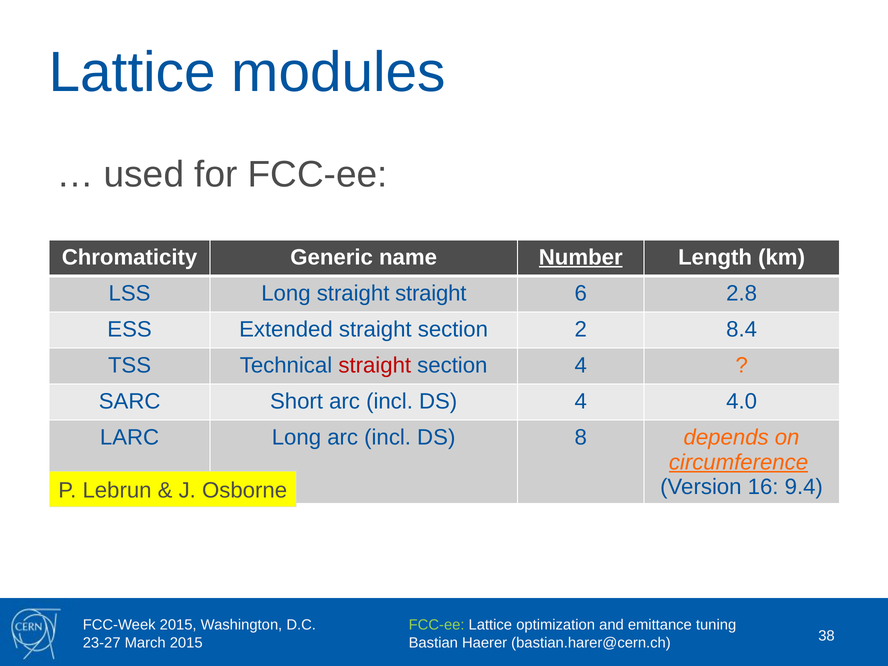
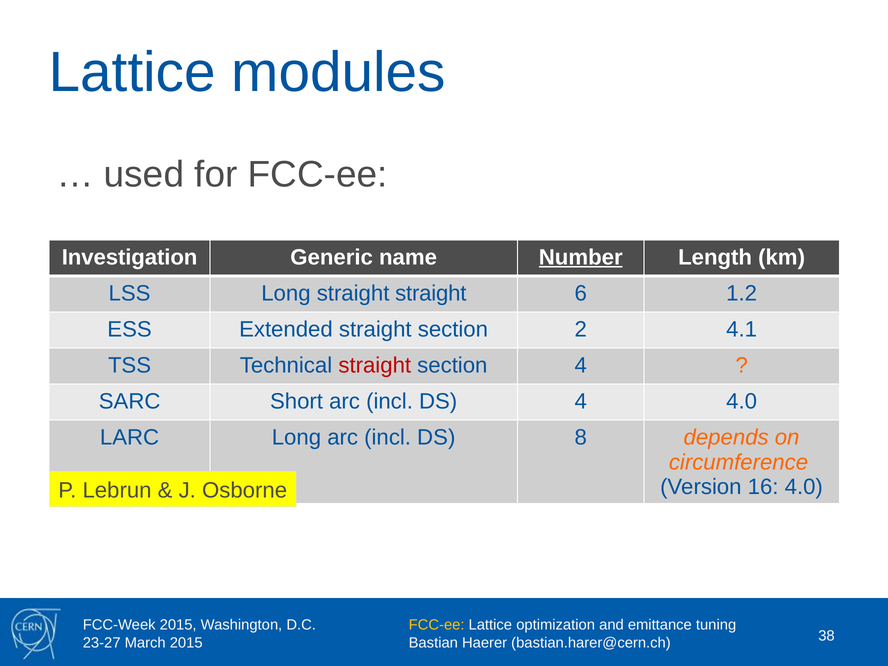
Chromaticity: Chromaticity -> Investigation
2.8: 2.8 -> 1.2
8.4: 8.4 -> 4.1
circumference underline: present -> none
16 9.4: 9.4 -> 4.0
FCC-ee at (437, 625) colour: light green -> yellow
